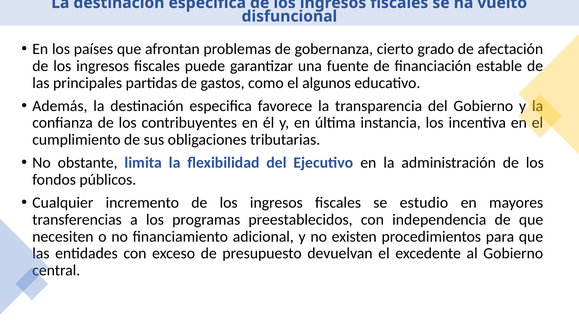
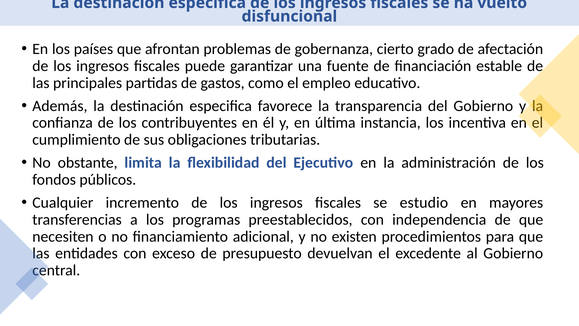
algunos: algunos -> empleo
